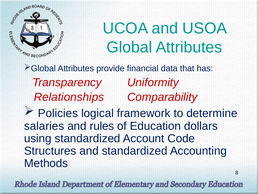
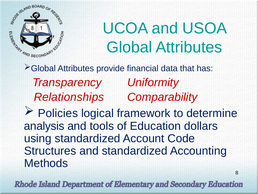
salaries: salaries -> analysis
rules: rules -> tools
